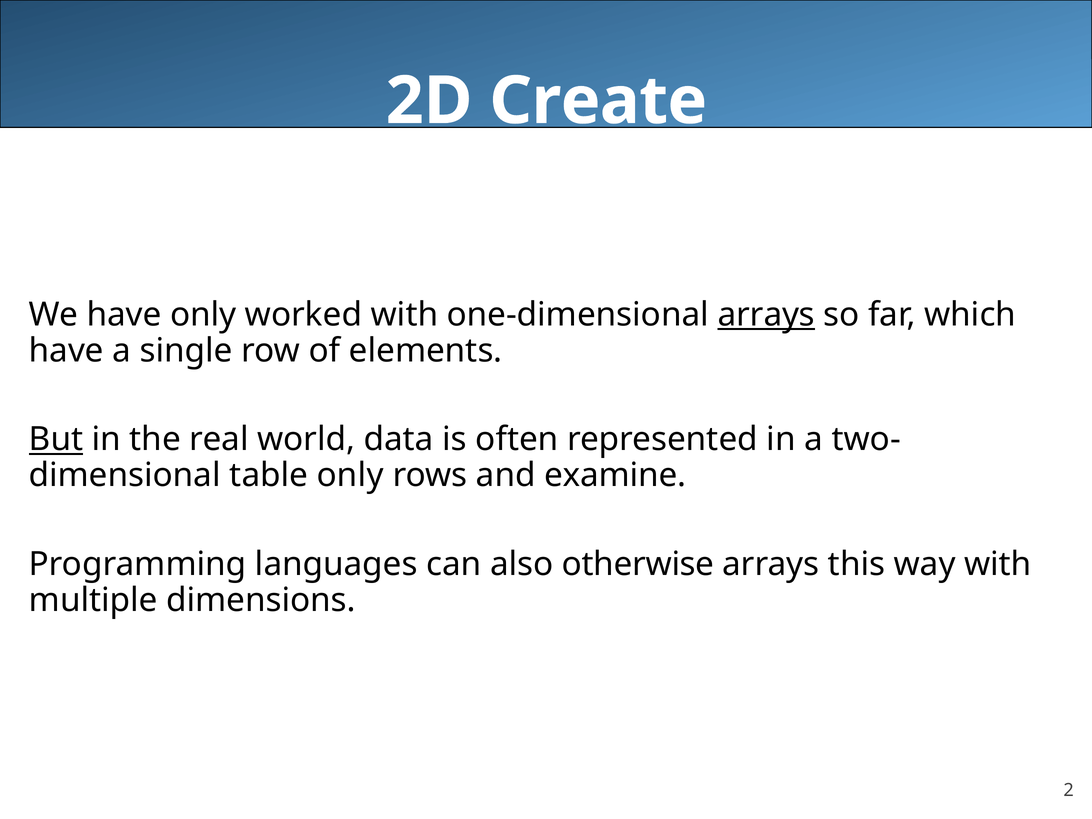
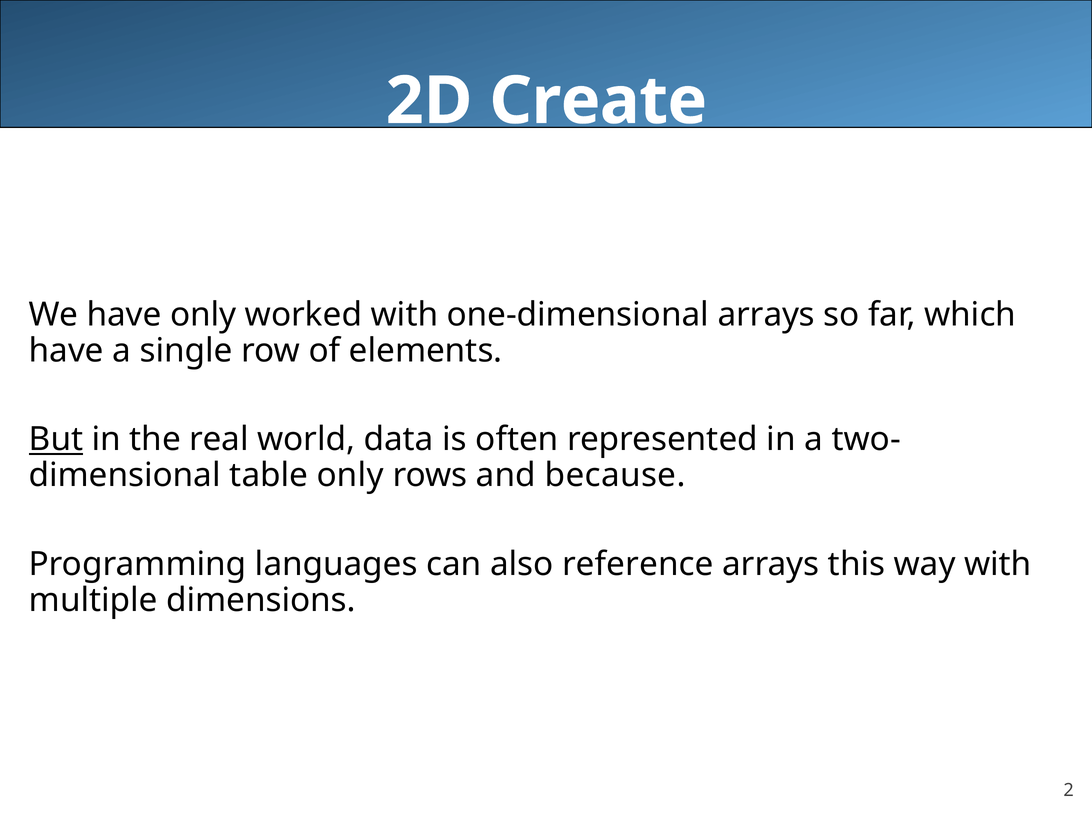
arrays at (766, 315) underline: present -> none
examine: examine -> because
otherwise: otherwise -> reference
